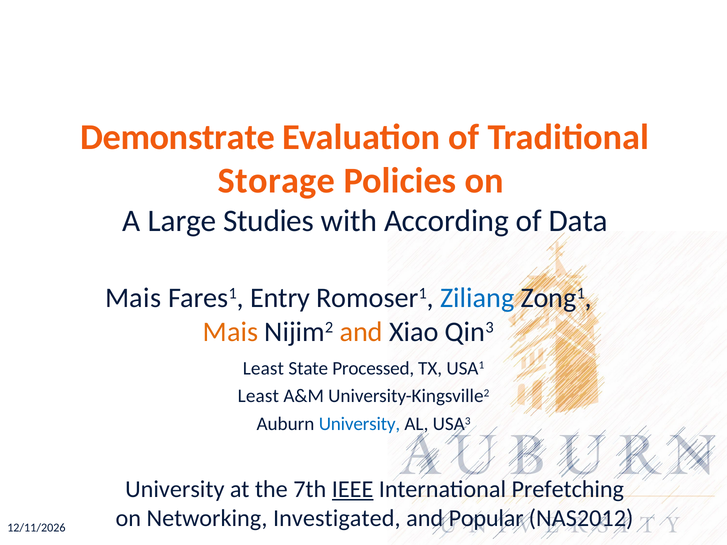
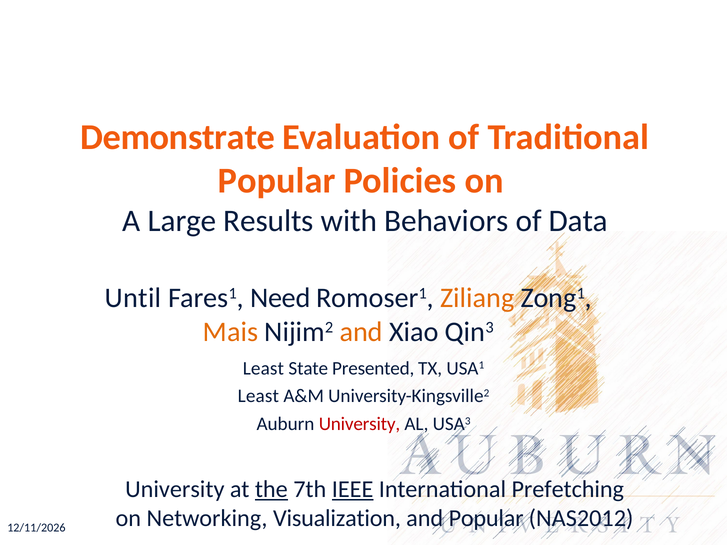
Storage at (277, 181): Storage -> Popular
Studies: Studies -> Results
According: According -> Behaviors
Mais at (133, 298): Mais -> Until
Entry: Entry -> Need
Ziliang colour: blue -> orange
Processed: Processed -> Presented
University at (359, 424) colour: blue -> red
the underline: none -> present
Investigated: Investigated -> Visualization
